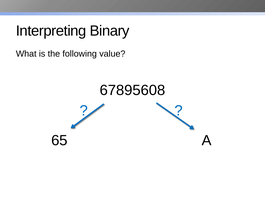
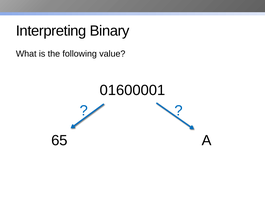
67895608: 67895608 -> 01600001
